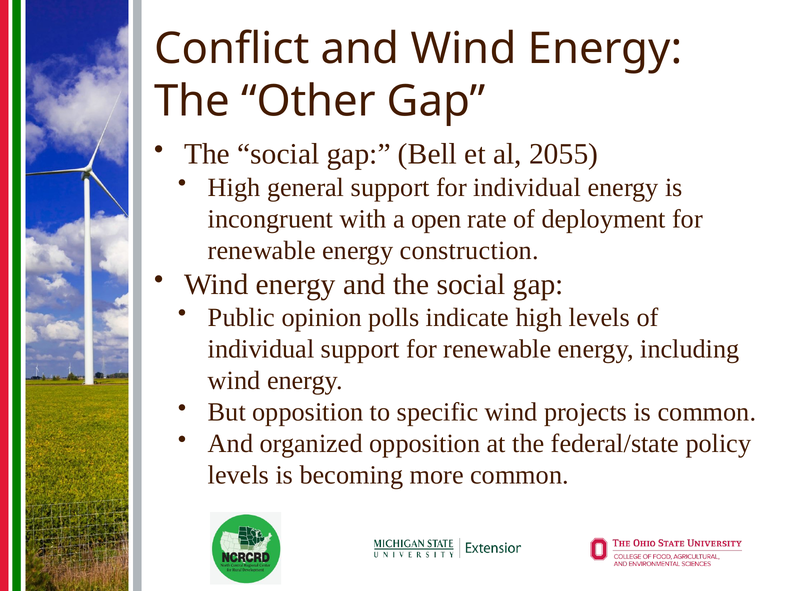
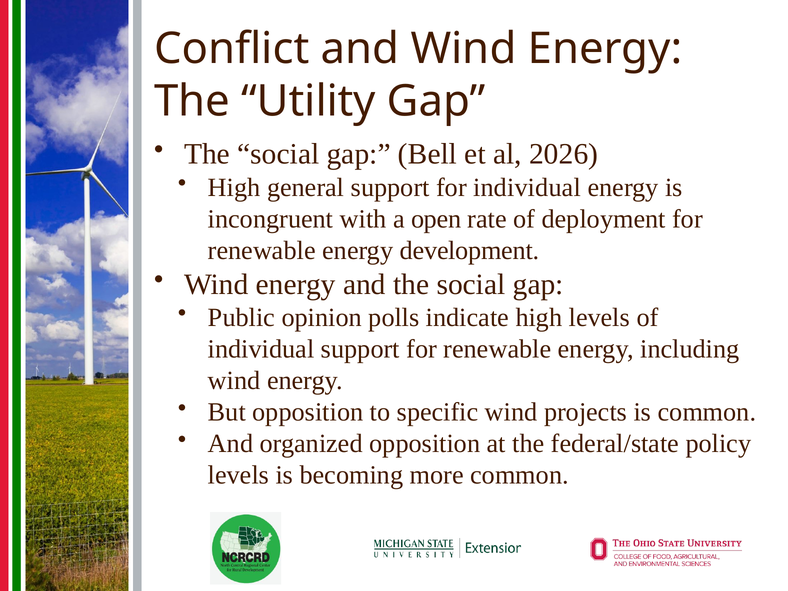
Other: Other -> Utility
2055: 2055 -> 2026
construction: construction -> development
